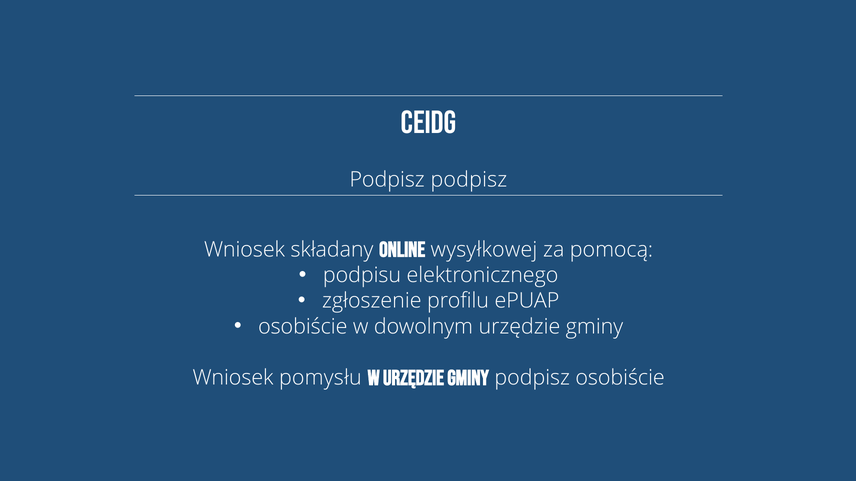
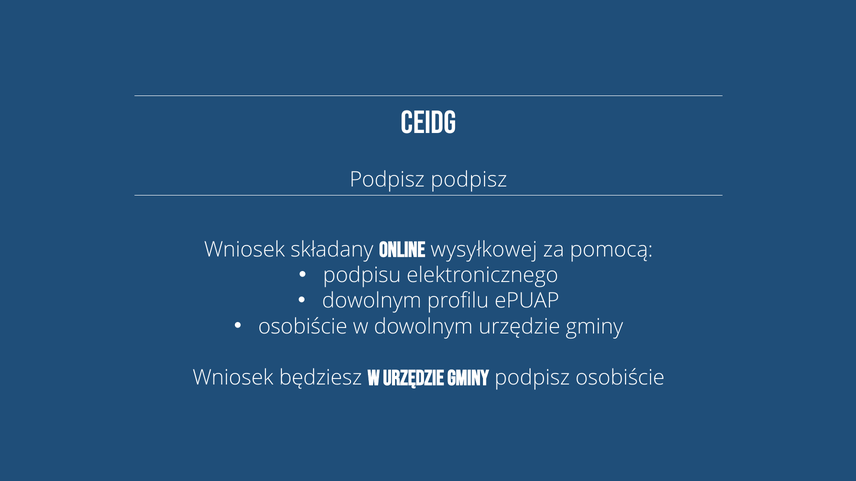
zgłoszenie at (372, 301): zgłoszenie -> dowolnym
pomysłu: pomysłu -> będziesz
